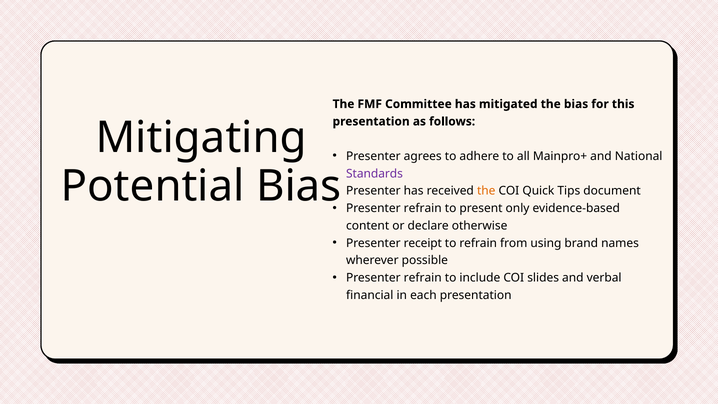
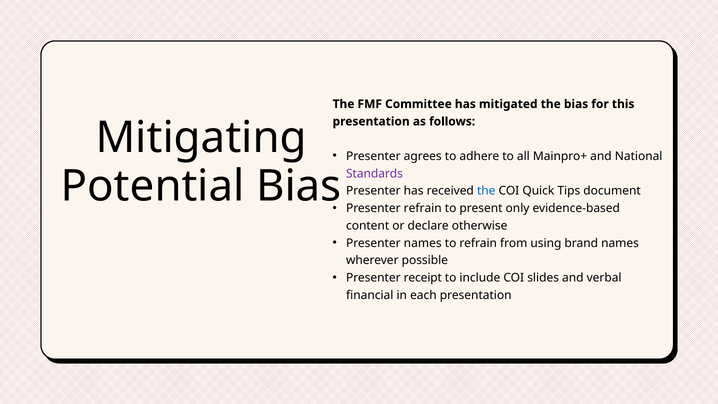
the at (486, 191) colour: orange -> blue
Presenter receipt: receipt -> names
refrain at (423, 278): refrain -> receipt
